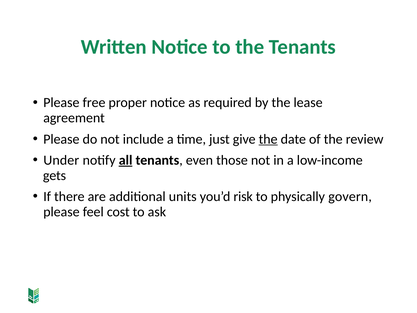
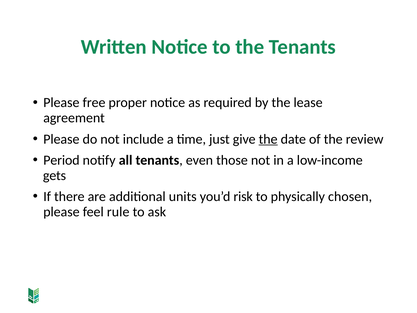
Under: Under -> Period
all underline: present -> none
govern: govern -> chosen
cost: cost -> rule
